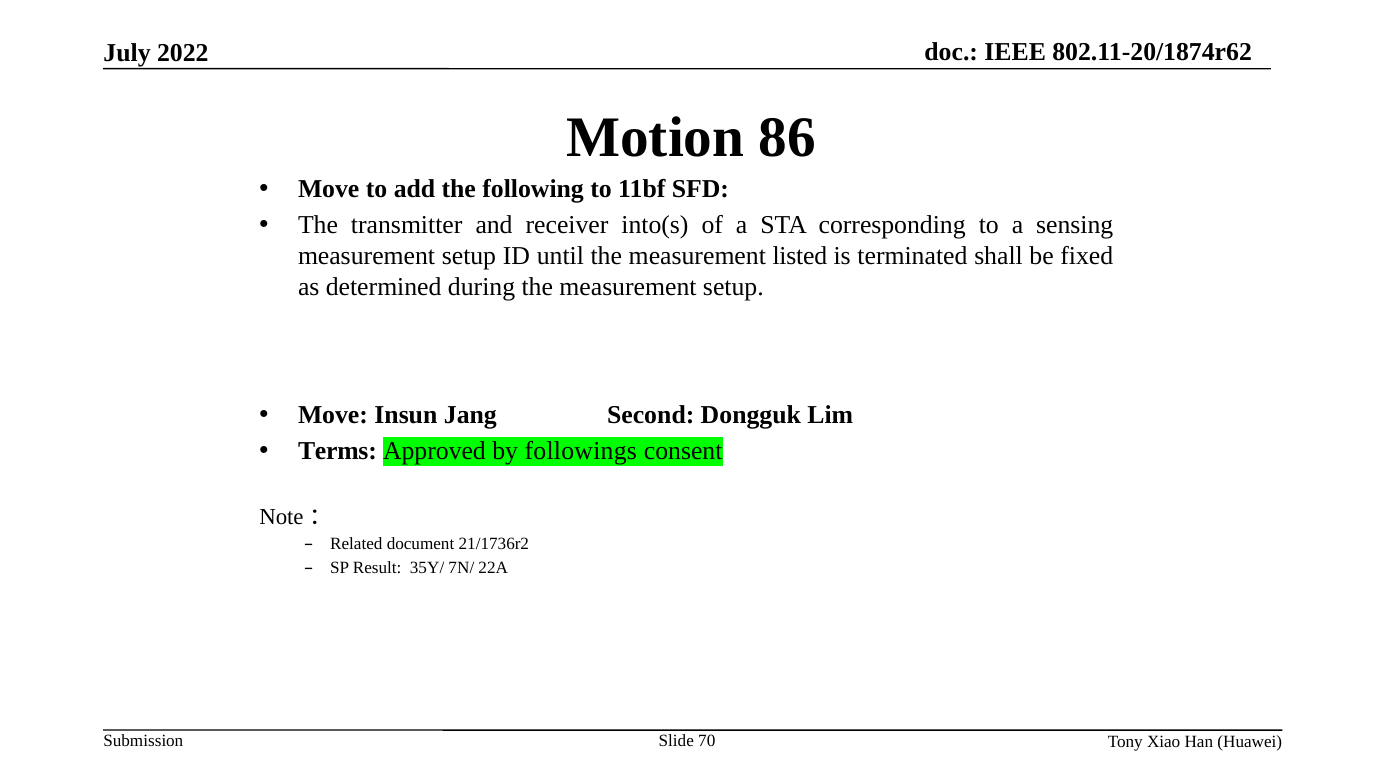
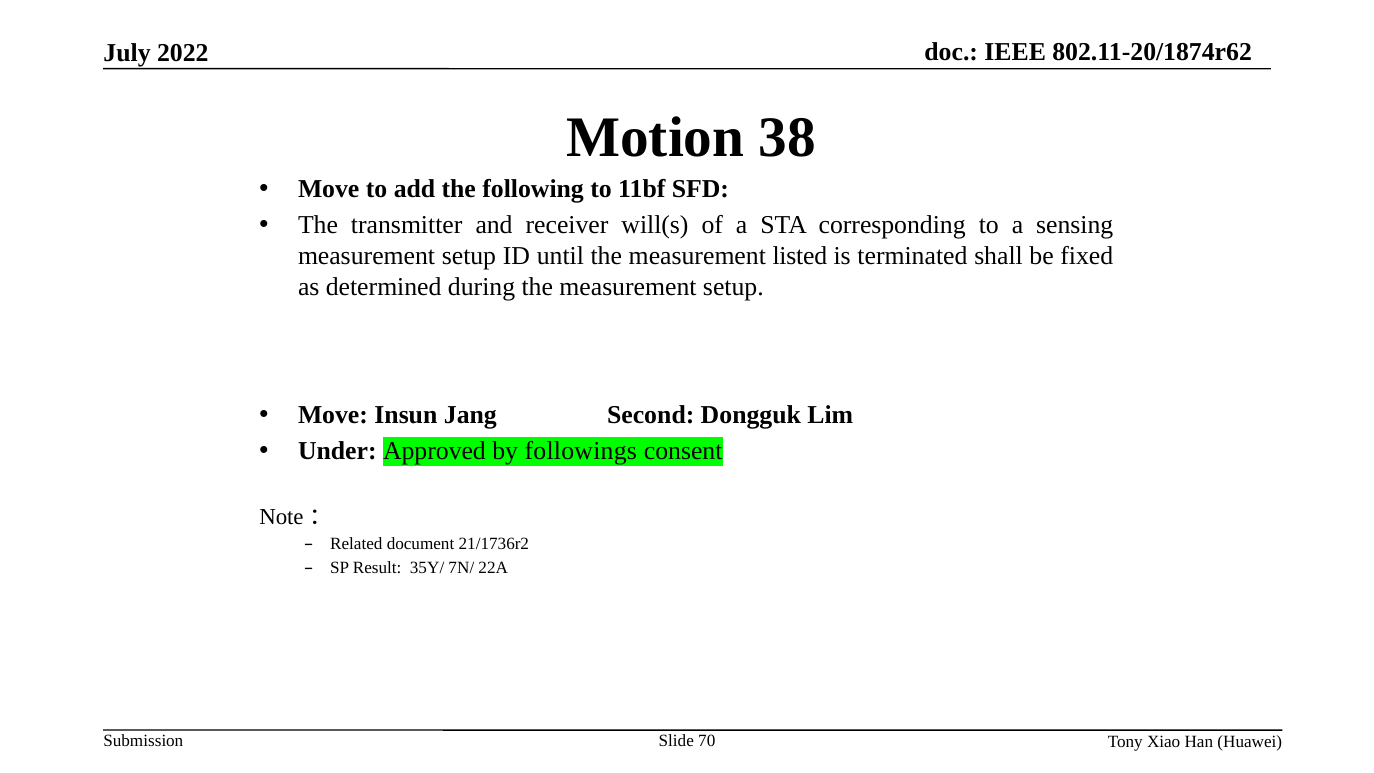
86: 86 -> 38
into(s: into(s -> will(s
Terms: Terms -> Under
